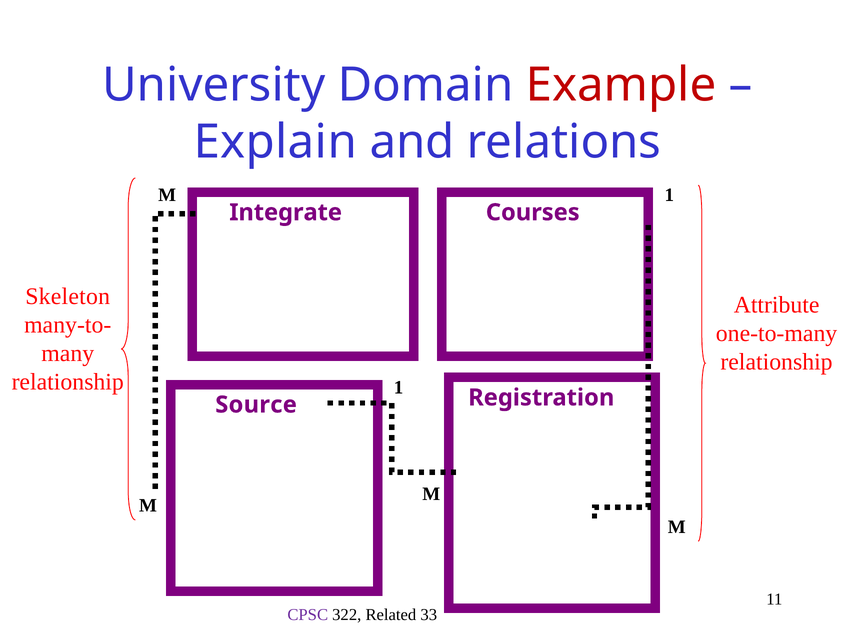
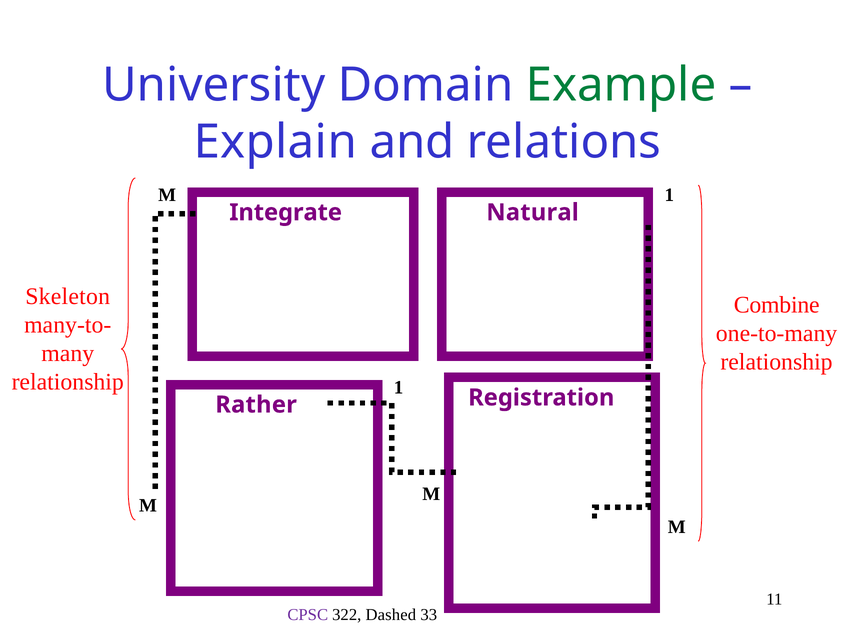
Example colour: red -> green
Courses: Courses -> Natural
Attribute: Attribute -> Combine
Source: Source -> Rather
Related: Related -> Dashed
